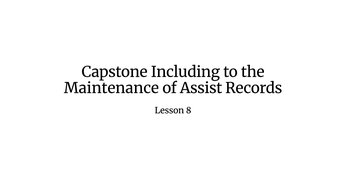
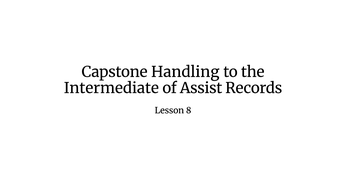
Including: Including -> Handling
Maintenance: Maintenance -> Intermediate
